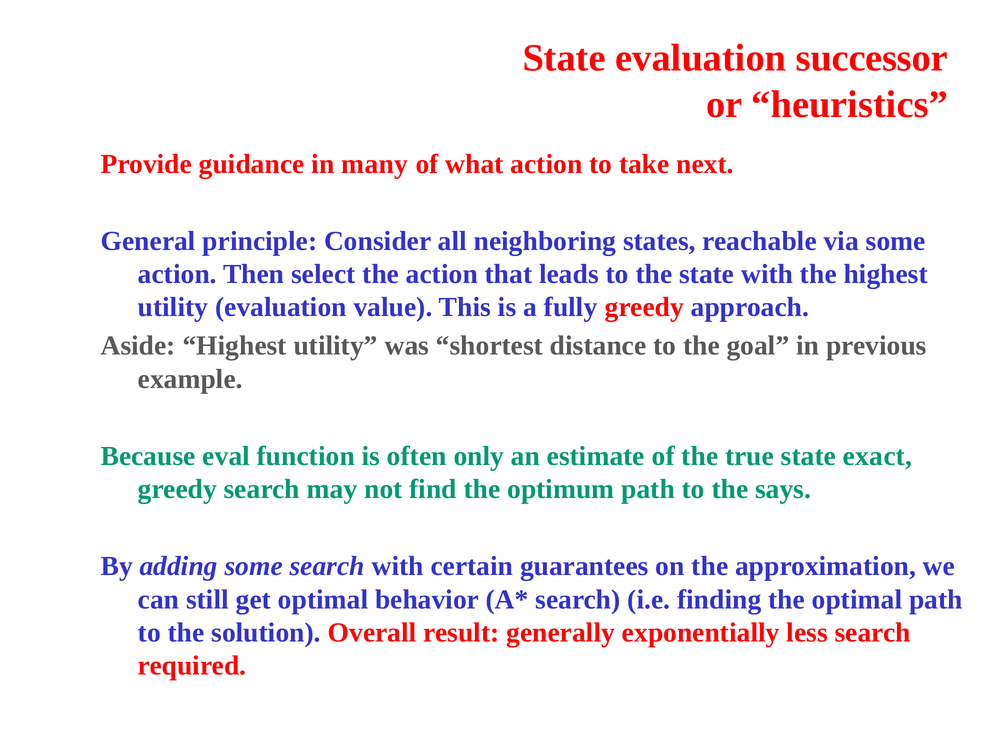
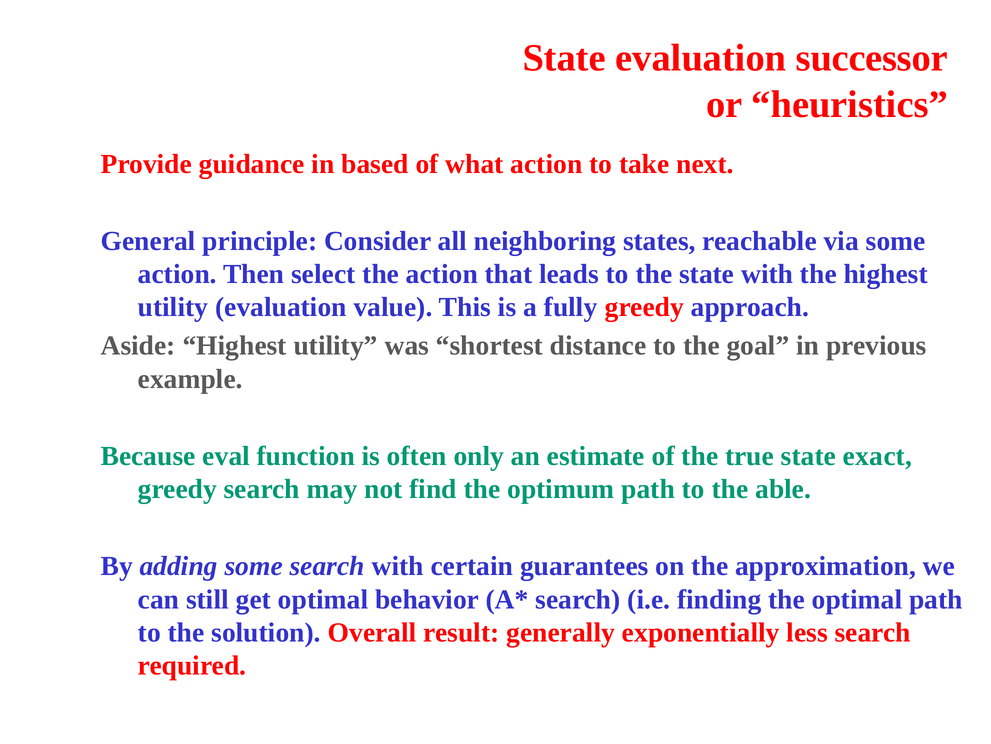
many: many -> based
says: says -> able
